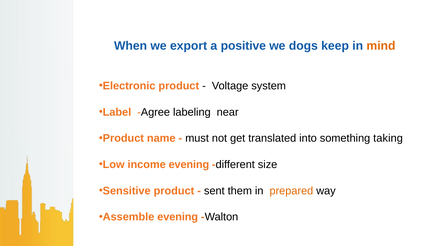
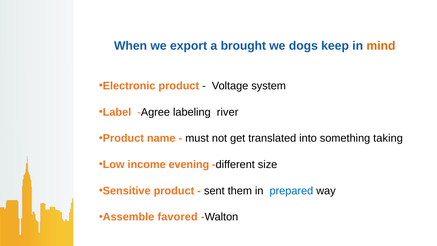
positive: positive -> brought
near: near -> river
prepared colour: orange -> blue
Assemble evening: evening -> favored
